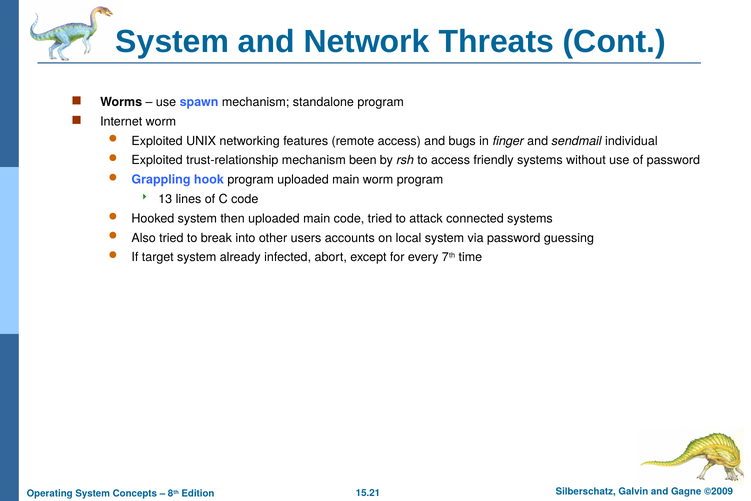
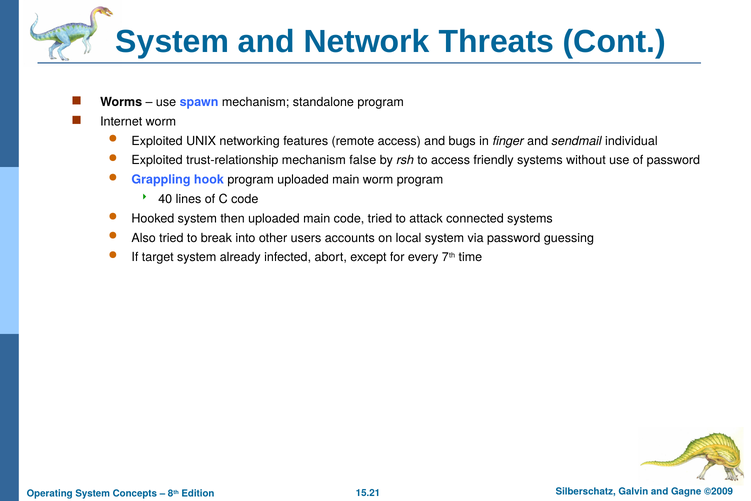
been: been -> false
13: 13 -> 40
